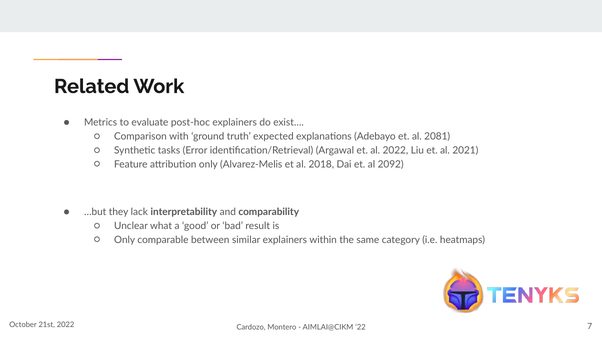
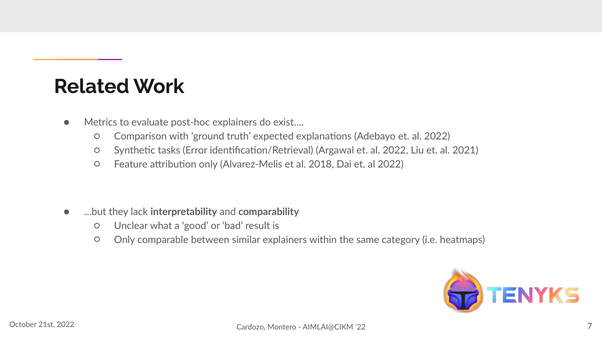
Adebayo et al 2081: 2081 -> 2022
Dai et al 2092: 2092 -> 2022
